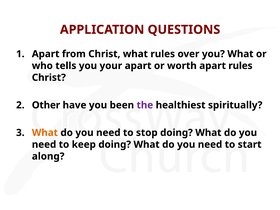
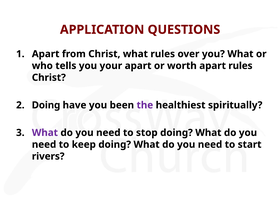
Other at (46, 105): Other -> Doing
What at (45, 133) colour: orange -> purple
along: along -> rivers
